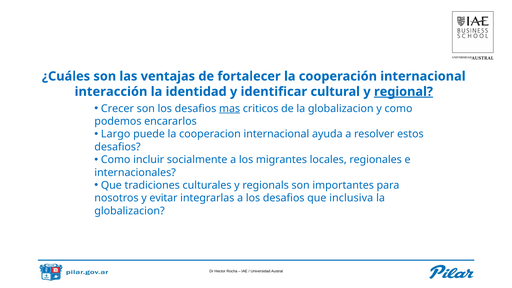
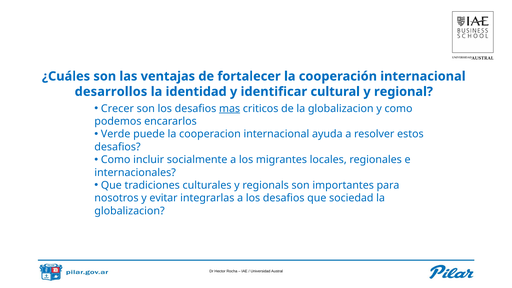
interacción: interacción -> desarrollos
regional underline: present -> none
Largo: Largo -> Verde
inclusiva: inclusiva -> sociedad
